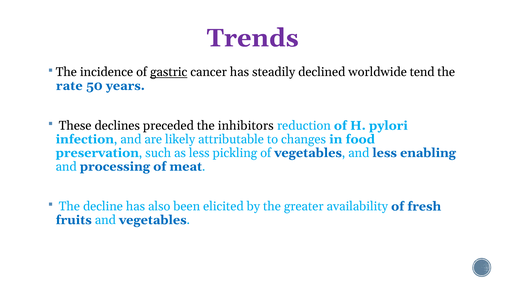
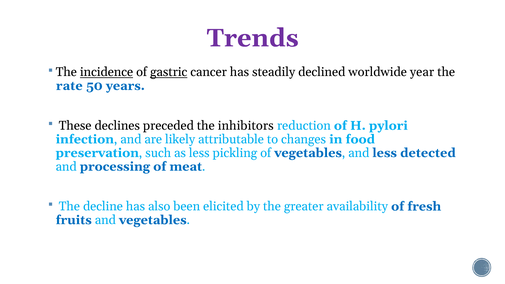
incidence underline: none -> present
tend: tend -> year
enabling: enabling -> detected
